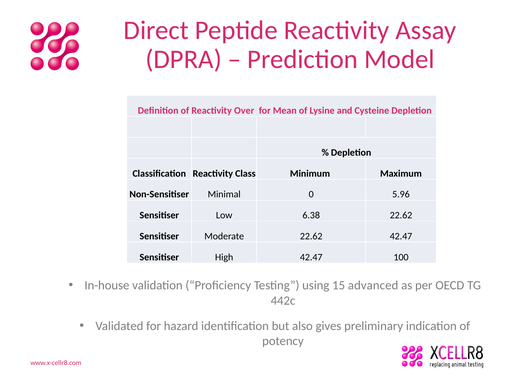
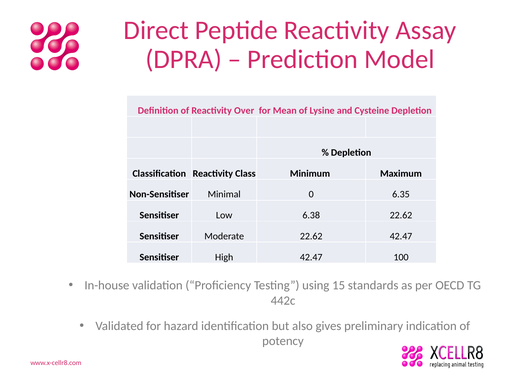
5.96: 5.96 -> 6.35
advanced: advanced -> standards
